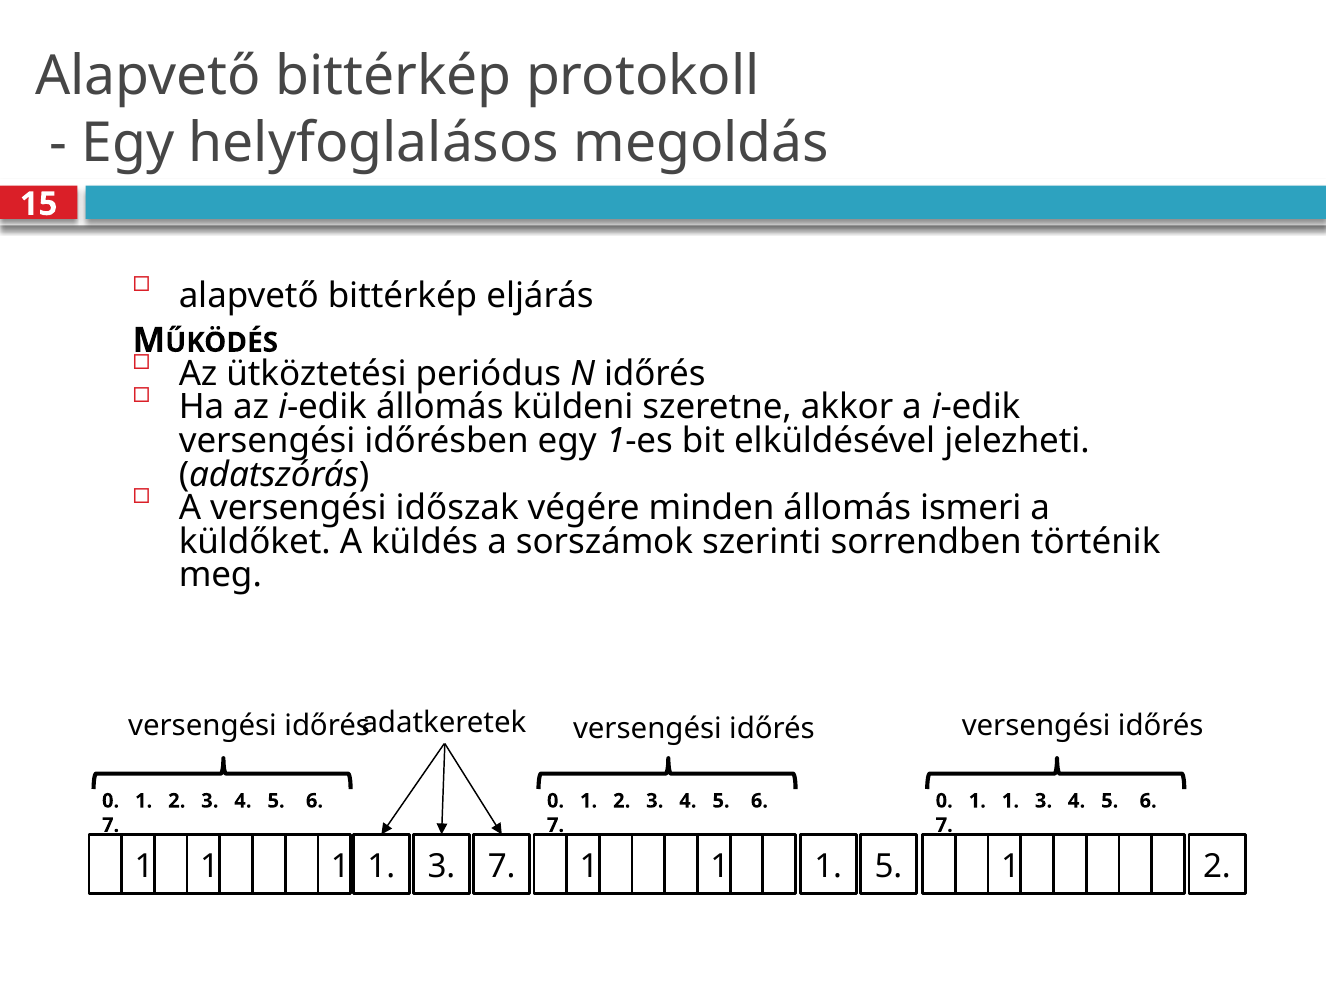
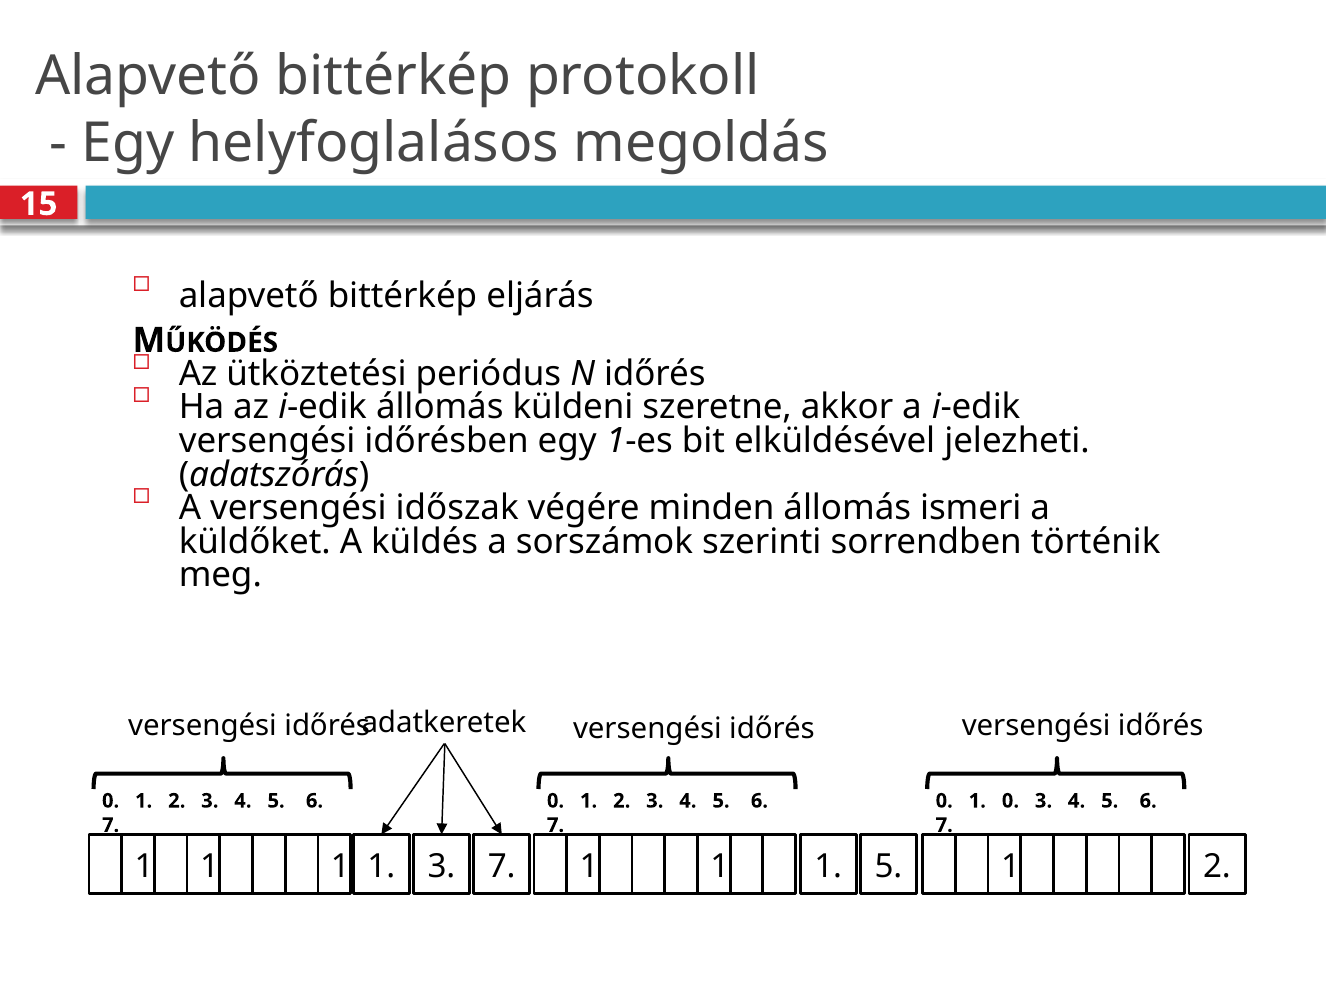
0 1 1: 1 -> 0
